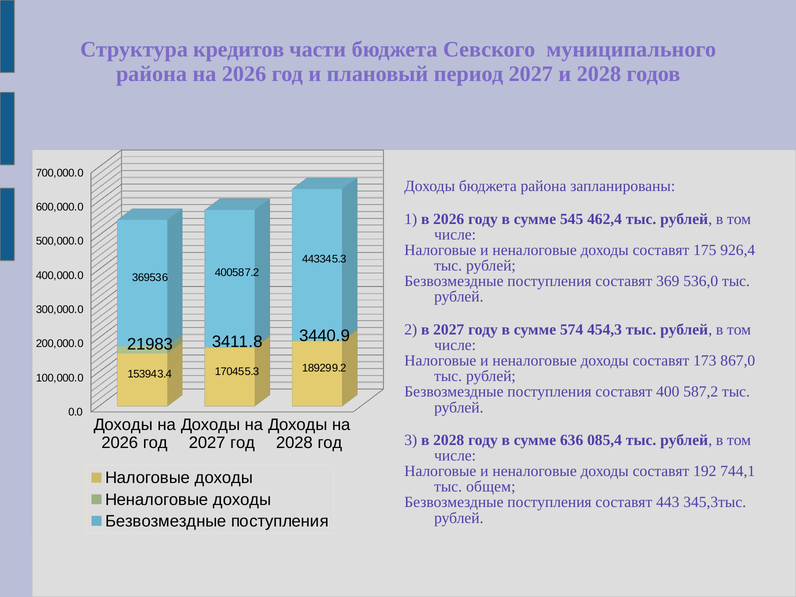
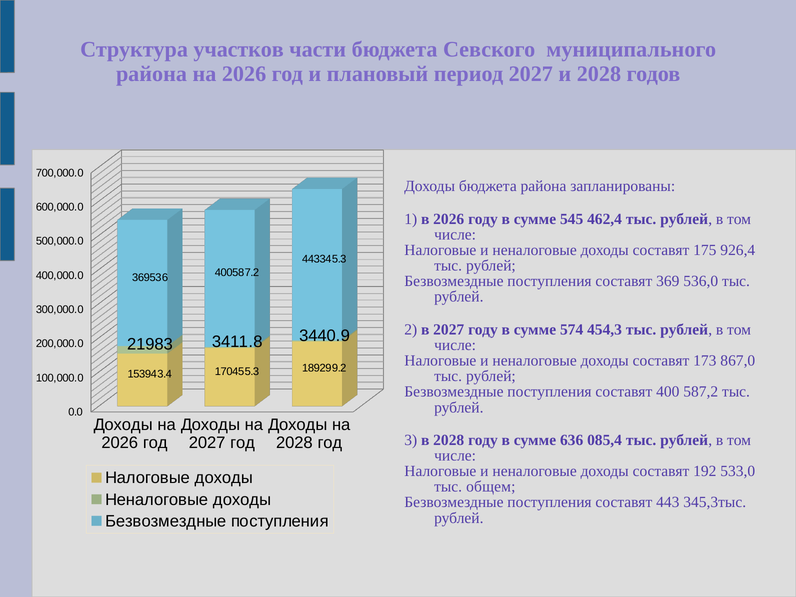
кредитов: кредитов -> участков
744,1: 744,1 -> 533,0
